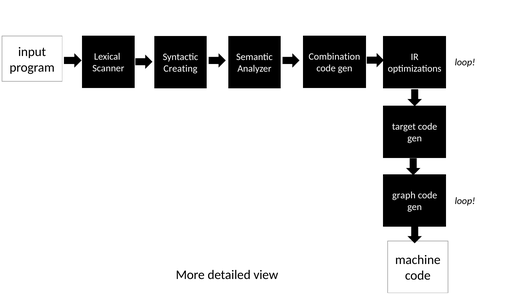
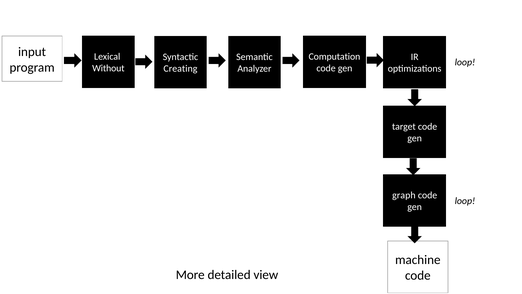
Combination: Combination -> Computation
Scanner: Scanner -> Without
